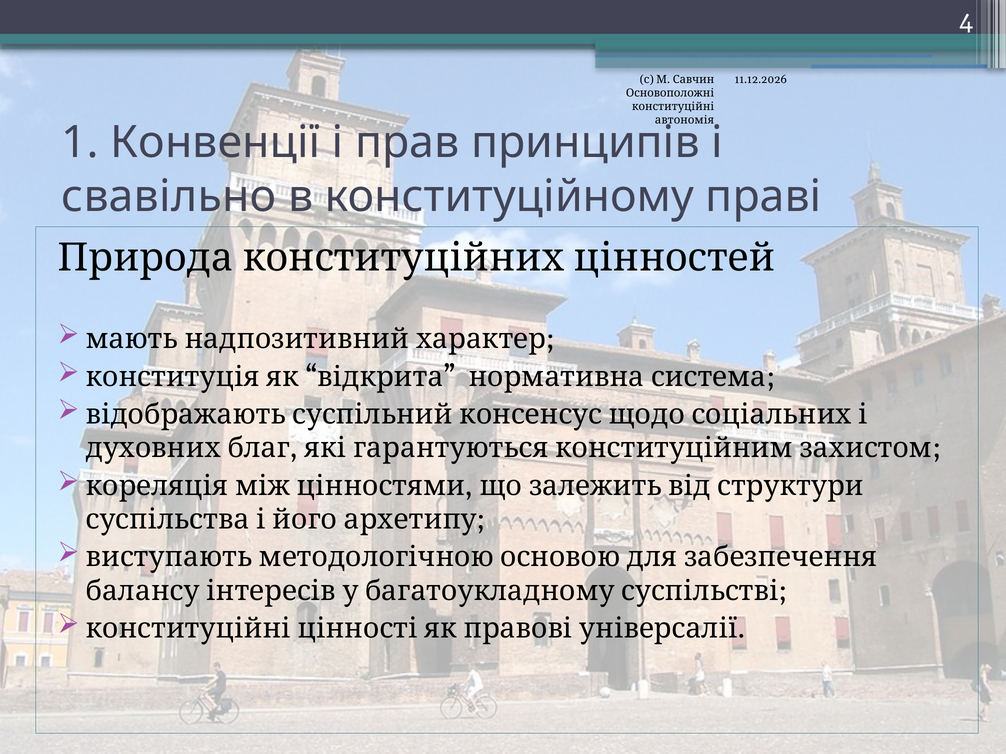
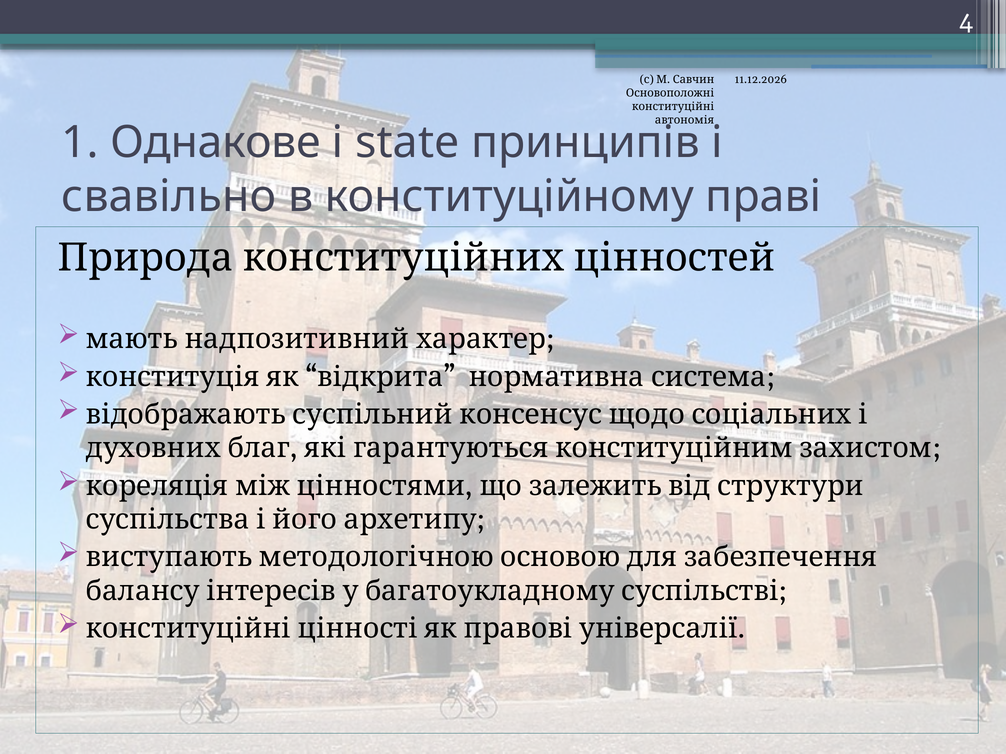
Конвенції: Конвенції -> Однакове
прав: прав -> state
